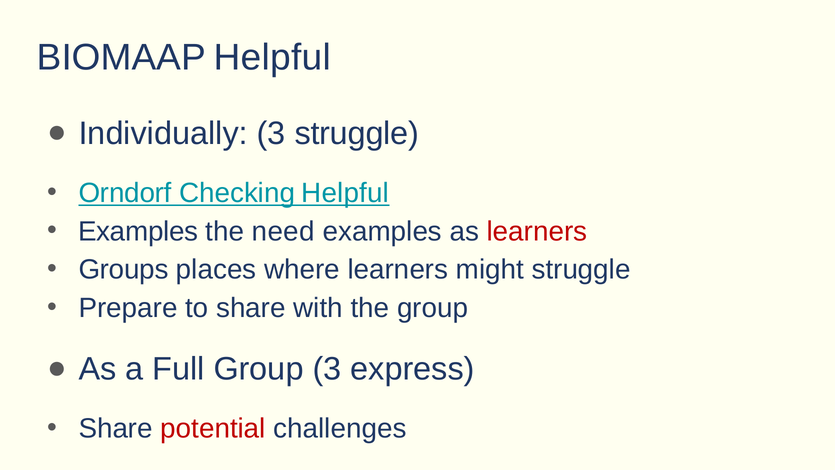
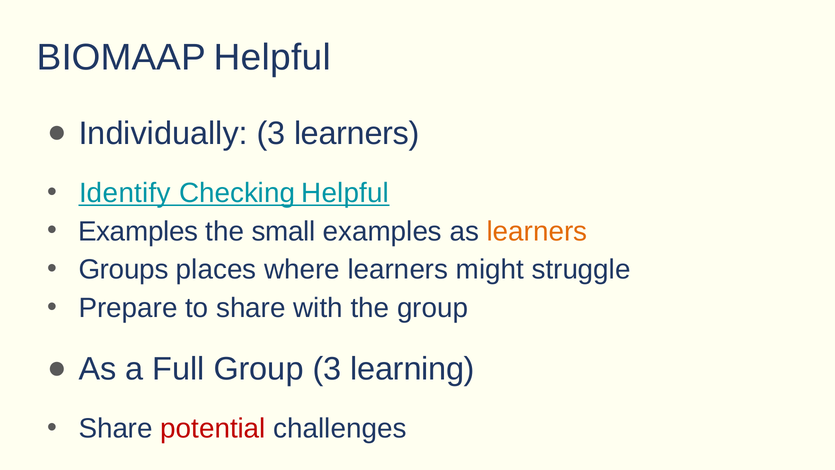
3 struggle: struggle -> learners
Orndorf: Orndorf -> Identify
need: need -> small
learners at (537, 231) colour: red -> orange
express: express -> learning
